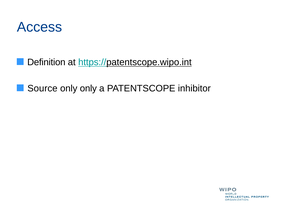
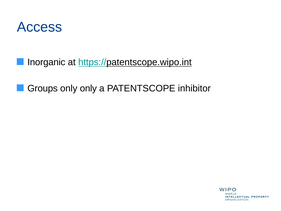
Definition: Definition -> Inorganic
Source: Source -> Groups
